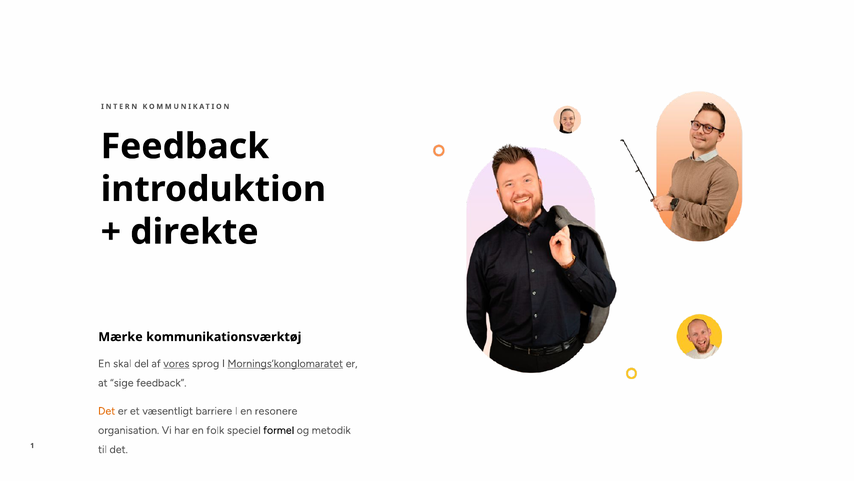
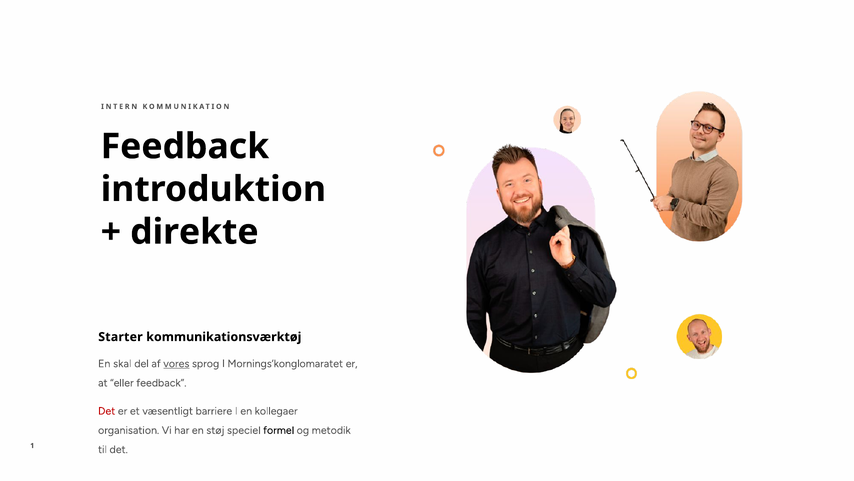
Mærke: Mærke -> Starter
Mornings’konglomaratet underline: present -> none
sige: sige -> eller
Det at (107, 411) colour: orange -> red
resonere: resonere -> kollegaer
folk: folk -> støj
